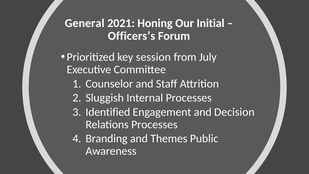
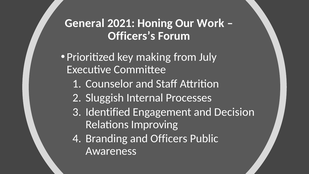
Initial: Initial -> Work
session: session -> making
Relations Processes: Processes -> Improving
Themes: Themes -> Officers
